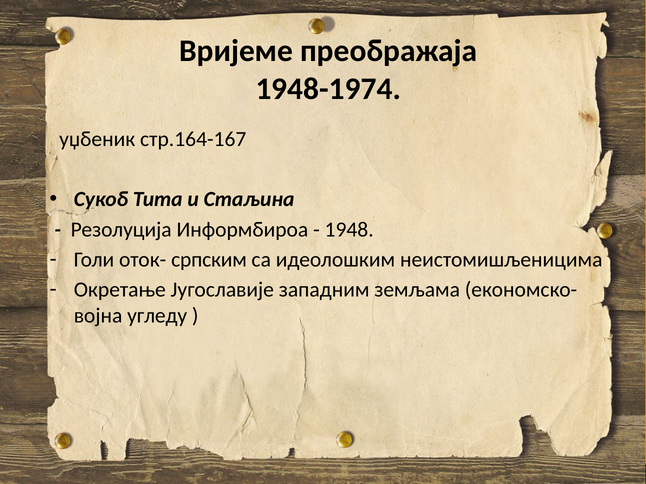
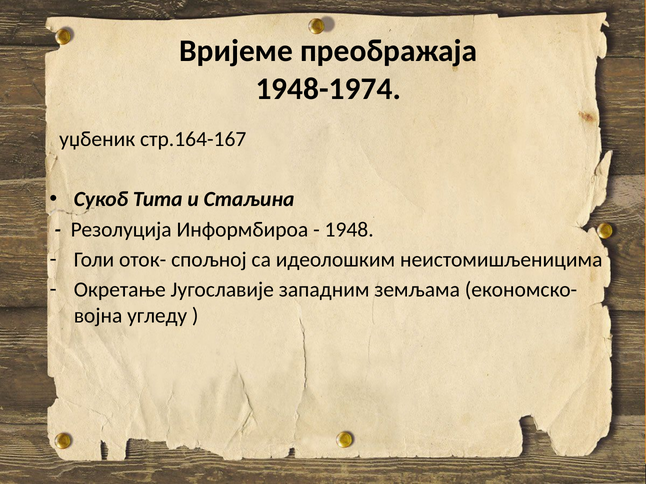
српским: српским -> спољној
